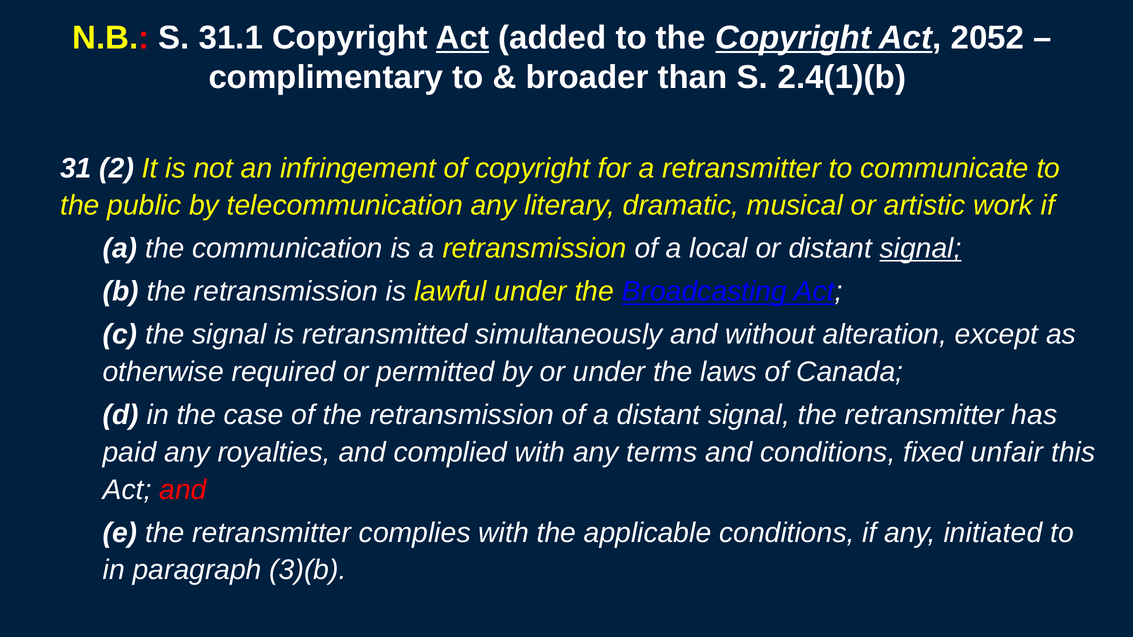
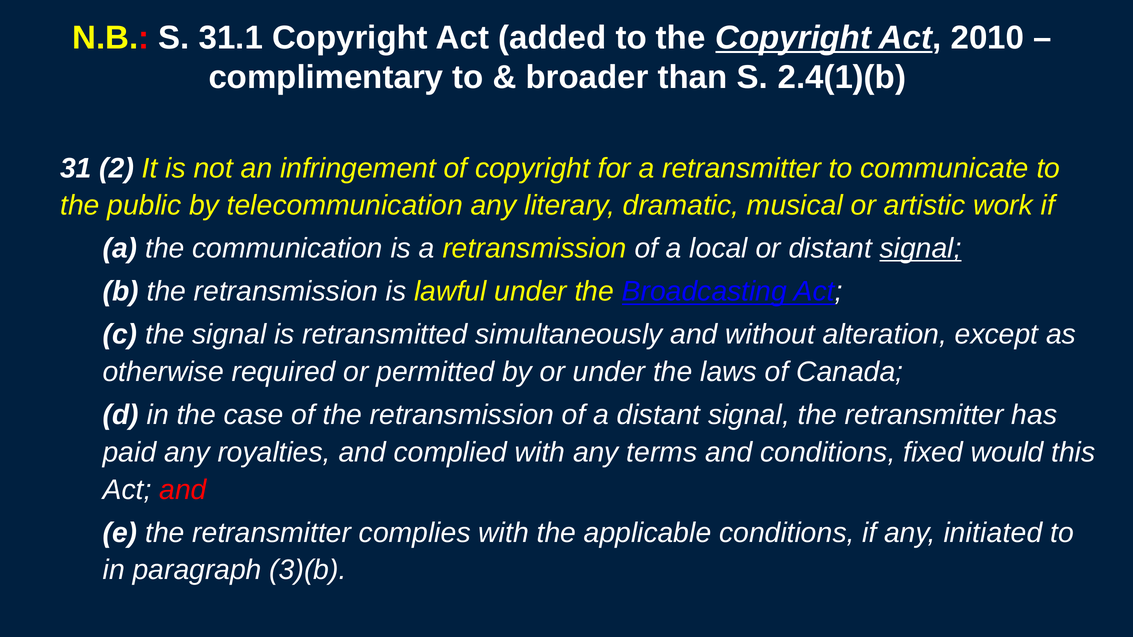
Act at (462, 38) underline: present -> none
2052: 2052 -> 2010
unfair: unfair -> would
